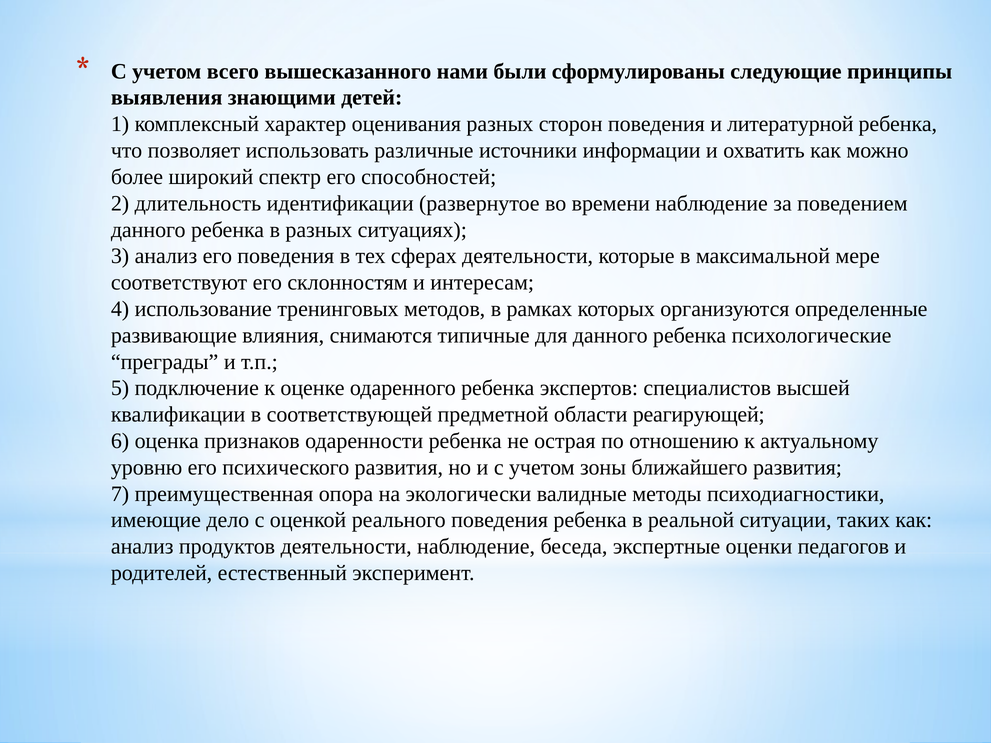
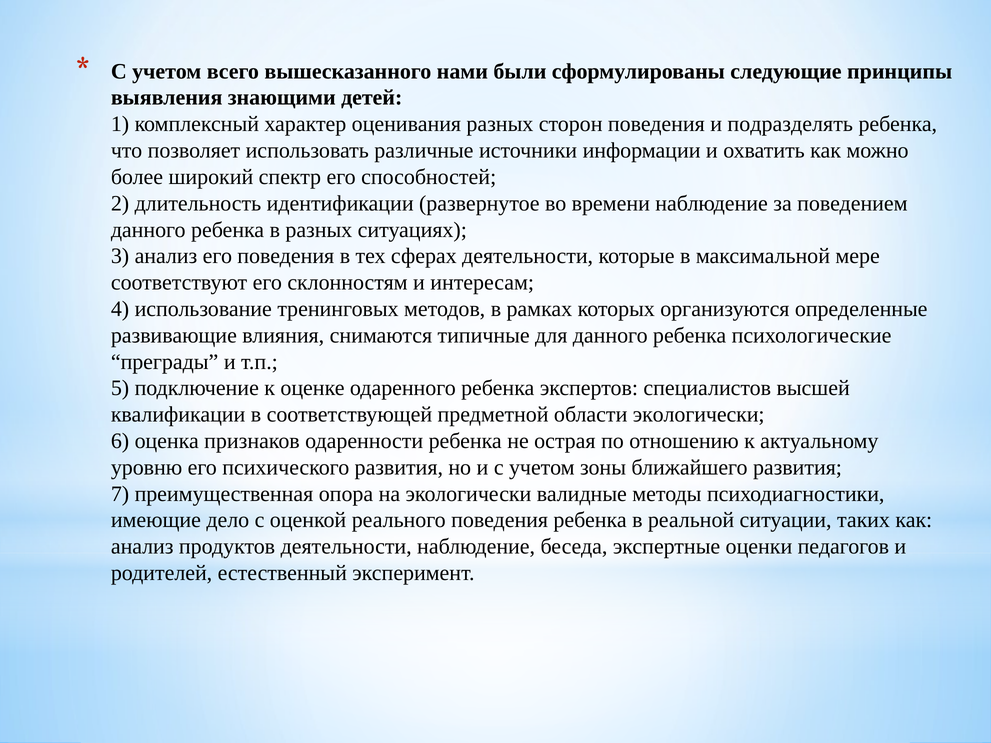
литературной: литературной -> подразделять
области реагирующей: реагирующей -> экологически
